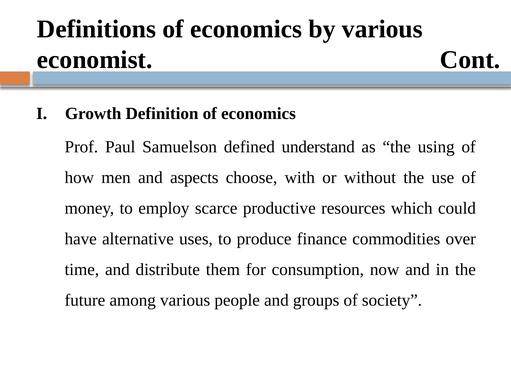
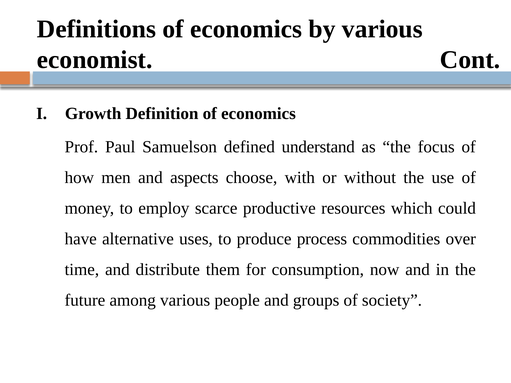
using: using -> focus
finance: finance -> process
